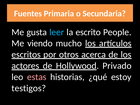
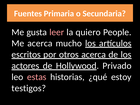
leer colour: light blue -> pink
escrito: escrito -> quiero
Me viendo: viendo -> acerca
